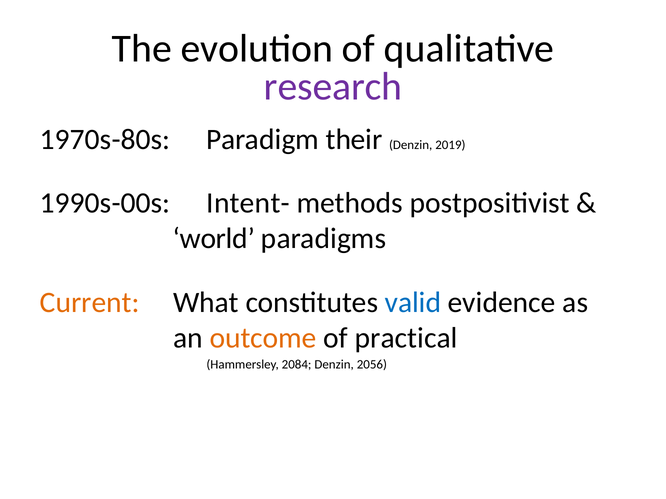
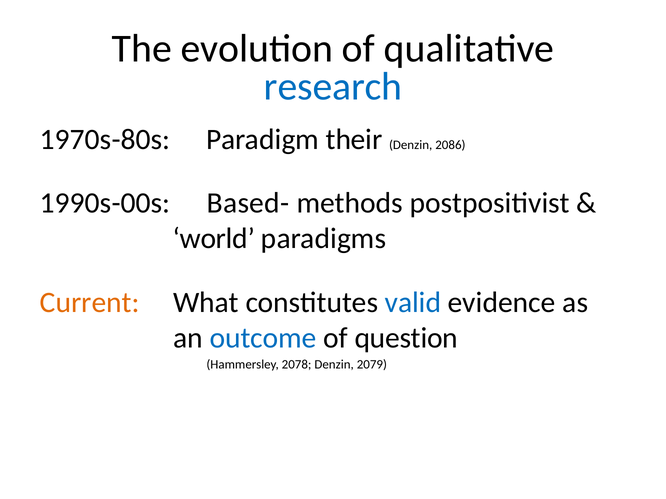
research colour: purple -> blue
2019: 2019 -> 2086
Intent-: Intent- -> Based-
outcome colour: orange -> blue
practical: practical -> question
2084: 2084 -> 2078
2056: 2056 -> 2079
